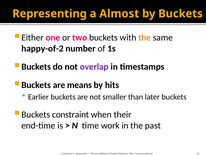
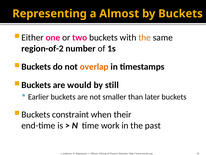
happy-of-2: happy-of-2 -> region-of-2
overlap colour: purple -> orange
means: means -> would
hits: hits -> still
